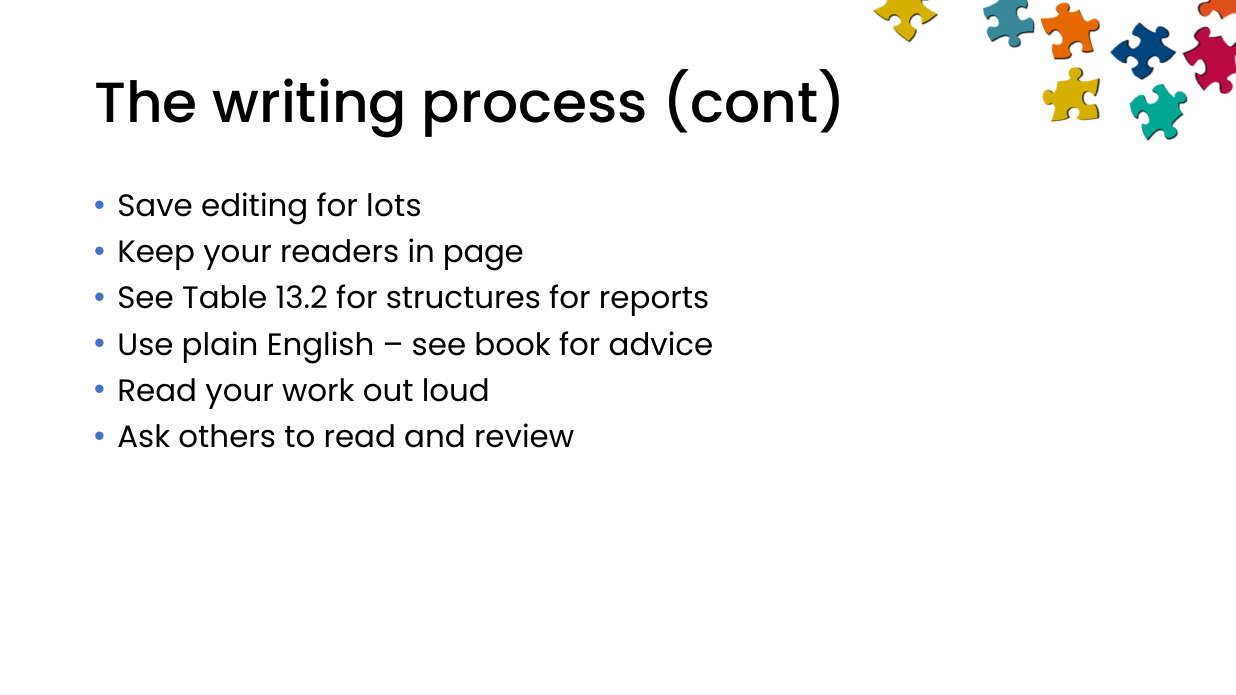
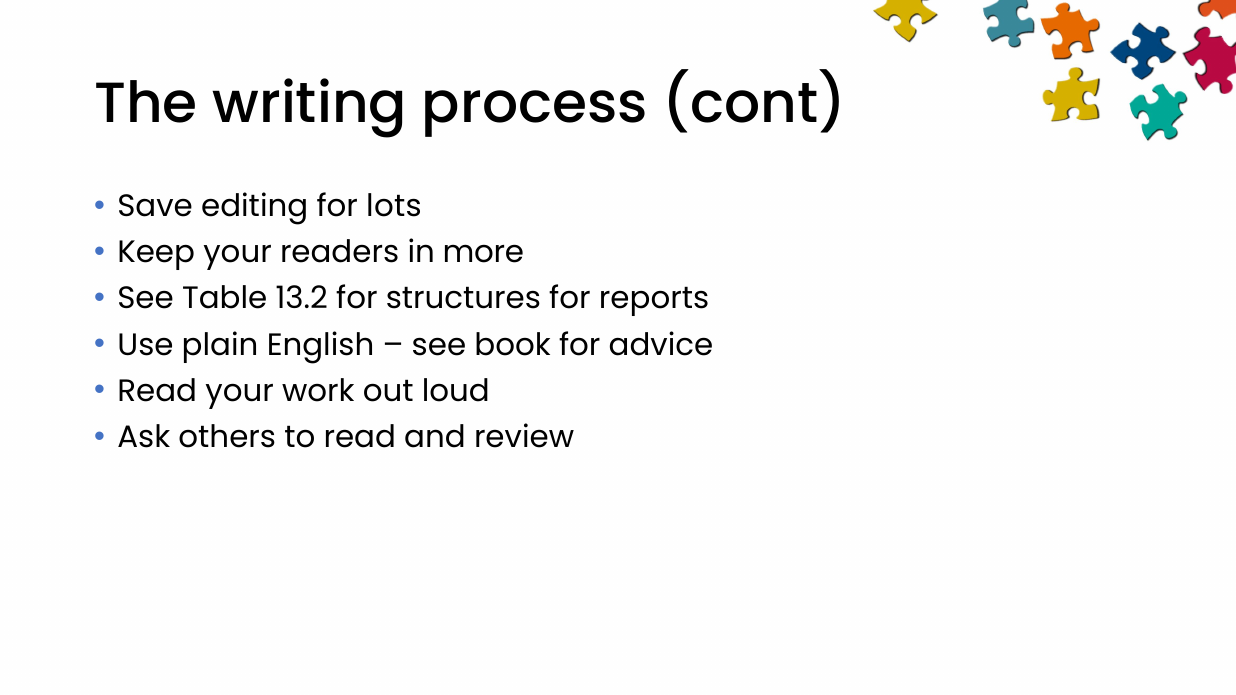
page: page -> more
